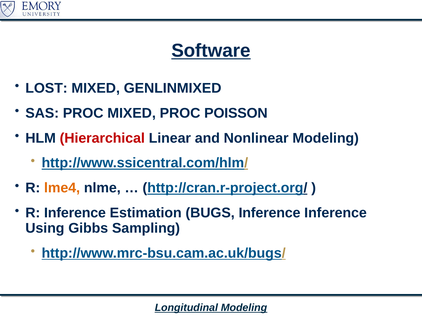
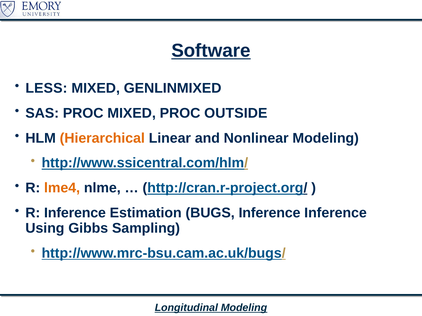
LOST: LOST -> LESS
POISSON: POISSON -> OUTSIDE
Hierarchical colour: red -> orange
